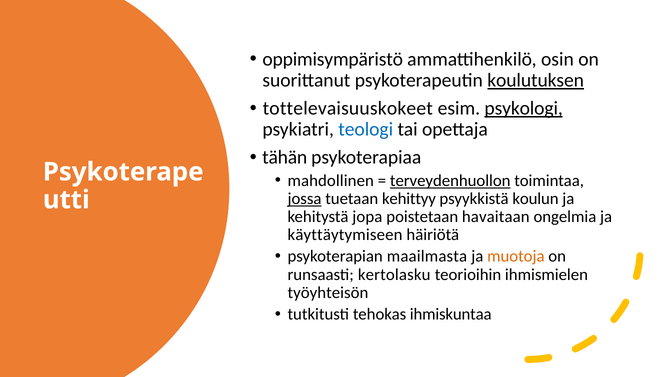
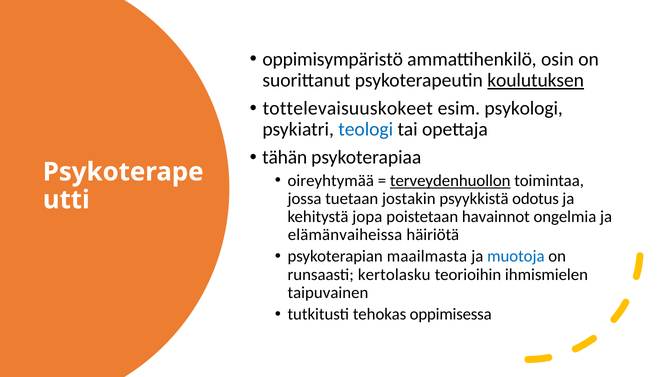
psykologi underline: present -> none
mahdollinen: mahdollinen -> oireyhtymää
jossa underline: present -> none
kehittyy: kehittyy -> jostakin
koulun: koulun -> odotus
havaitaan: havaitaan -> havainnot
käyttäytymiseen: käyttäytymiseen -> elämänvaiheissa
muotoja colour: orange -> blue
työyhteisön: työyhteisön -> taipuvainen
ihmiskuntaa: ihmiskuntaa -> oppimisessa
